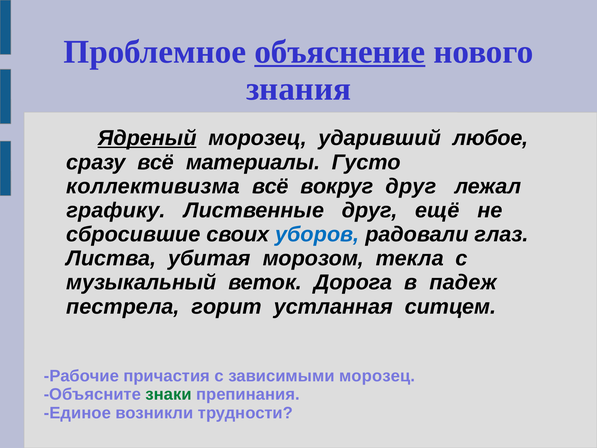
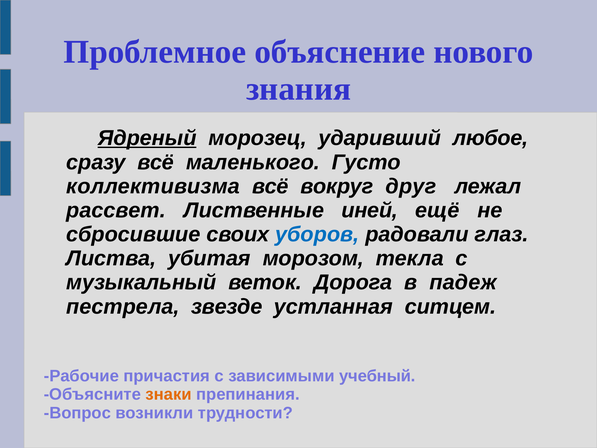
объяснение underline: present -> none
материалы: материалы -> маленького
графику: графику -> рассвет
Лиственные друг: друг -> иней
горит: горит -> звезде
зависимыми морозец: морозец -> учебный
знаки colour: green -> orange
Единое: Единое -> Вопрос
